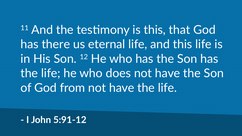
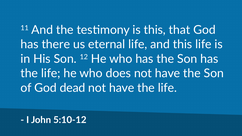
from: from -> dead
5:91-12: 5:91-12 -> 5:10-12
